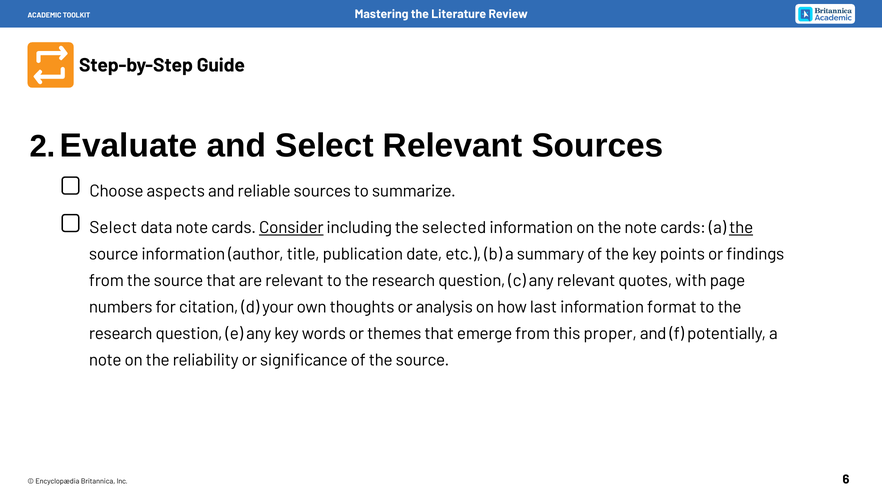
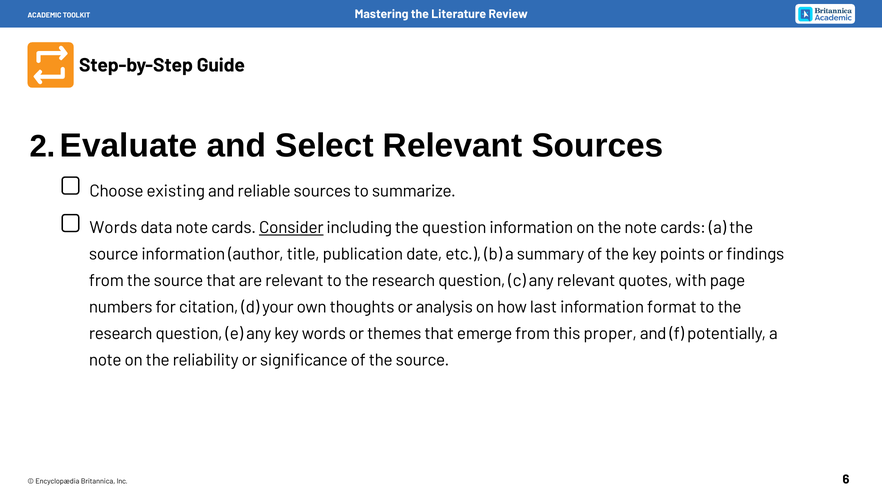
aspects: aspects -> existing
Select at (113, 228): Select -> Words
the selected: selected -> question
the at (741, 228) underline: present -> none
